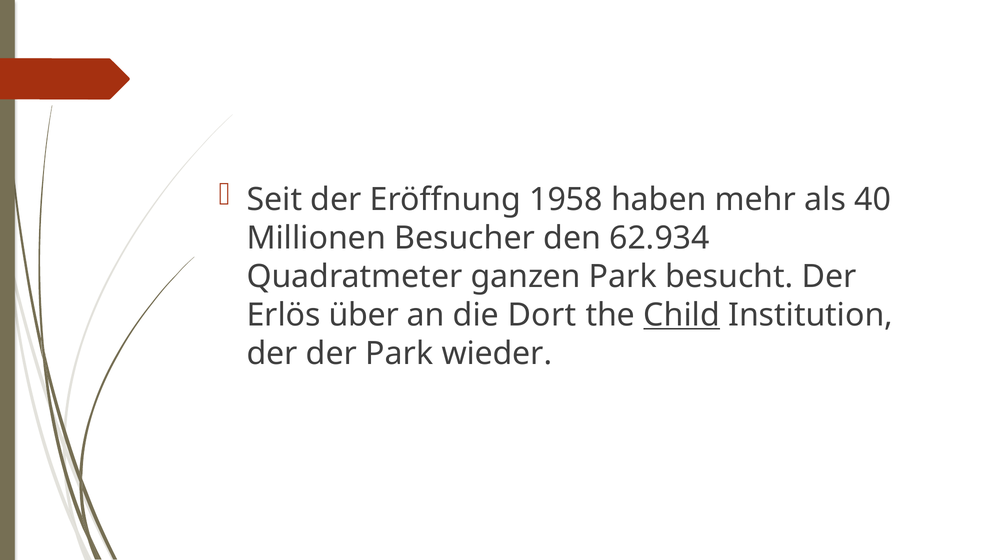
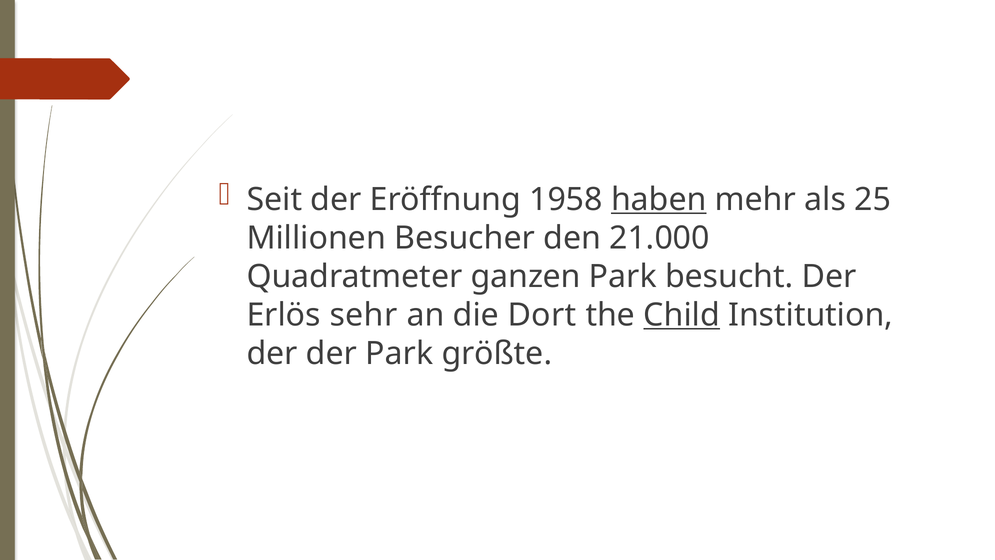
haben underline: none -> present
40: 40 -> 25
62.934: 62.934 -> 21.000
über: über -> sehr
wieder: wieder -> größte
